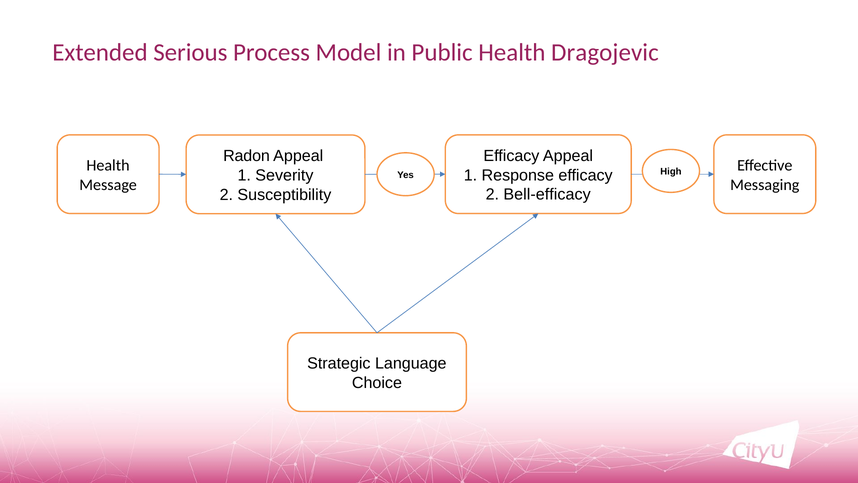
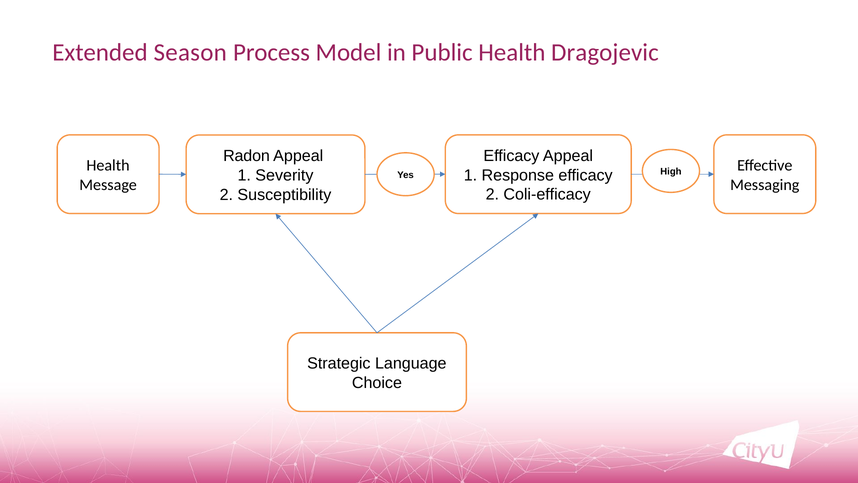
Serious: Serious -> Season
Bell-efficacy: Bell-efficacy -> Coli-efficacy
